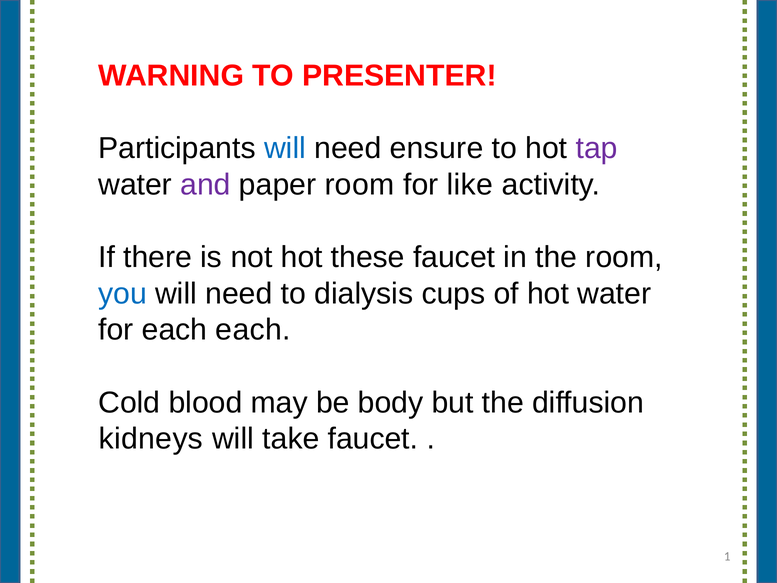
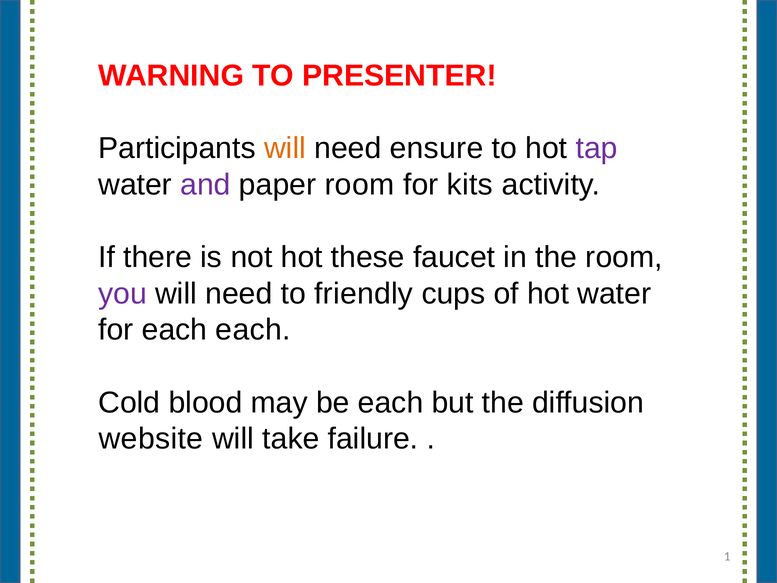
will at (285, 148) colour: blue -> orange
like: like -> kits
you colour: blue -> purple
dialysis: dialysis -> friendly
be body: body -> each
kidneys: kidneys -> website
take faucet: faucet -> failure
